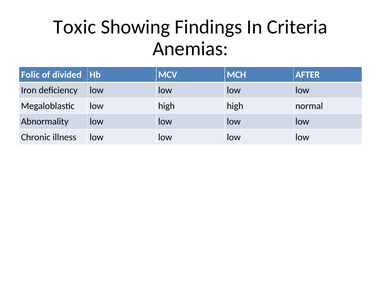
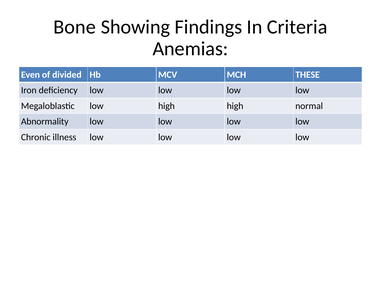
Toxic: Toxic -> Bone
Folic: Folic -> Even
AFTER: AFTER -> THESE
